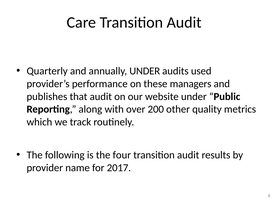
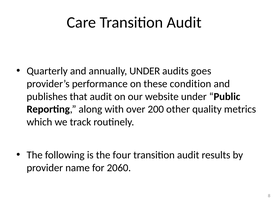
used: used -> goes
managers: managers -> condition
2017: 2017 -> 2060
